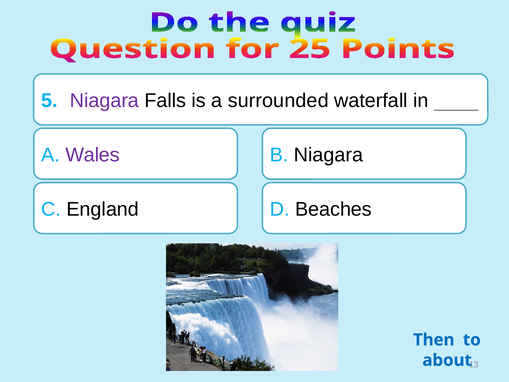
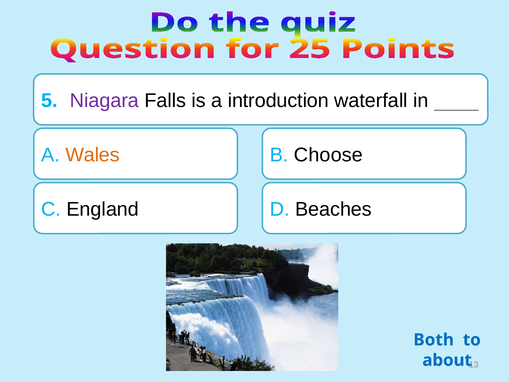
surrounded: surrounded -> introduction
Wales colour: purple -> orange
B Niagara: Niagara -> Choose
Then: Then -> Both
